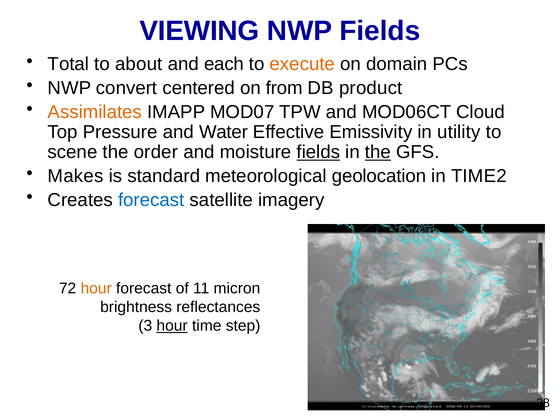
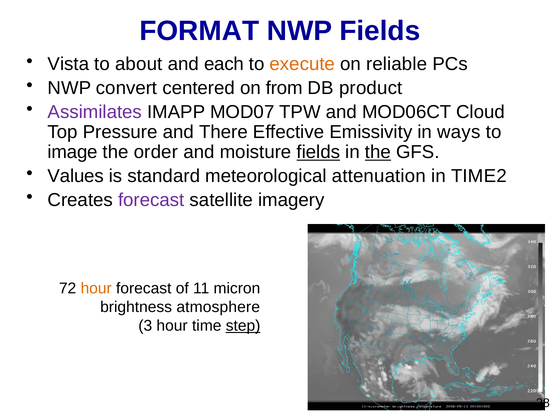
VIEWING: VIEWING -> FORMAT
Total: Total -> Vista
domain: domain -> reliable
Assimilates colour: orange -> purple
Water: Water -> There
utility: utility -> ways
scene: scene -> image
Makes: Makes -> Values
geolocation: geolocation -> attenuation
forecast at (151, 200) colour: blue -> purple
reflectances: reflectances -> atmosphere
hour at (172, 326) underline: present -> none
step underline: none -> present
